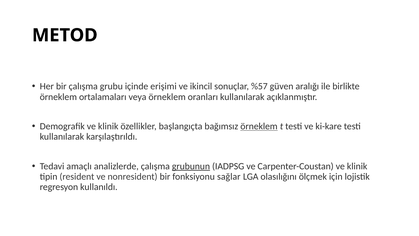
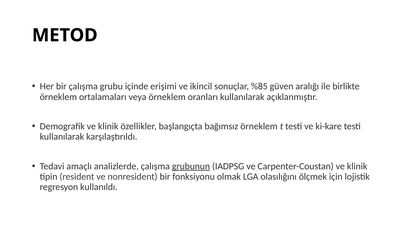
%57: %57 -> %85
örneklem at (259, 126) underline: present -> none
sağlar: sağlar -> olmak
